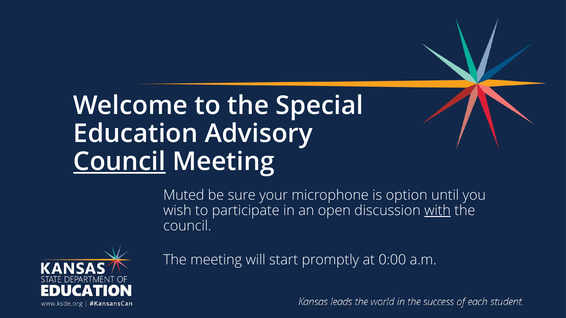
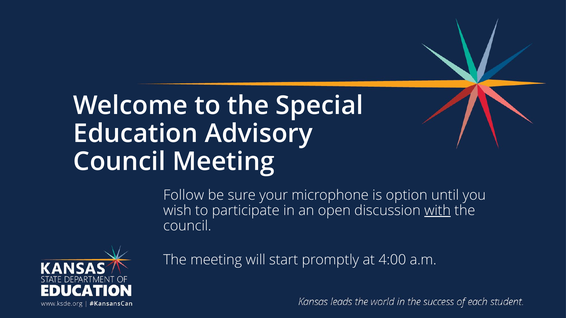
Council at (119, 162) underline: present -> none
Muted: Muted -> Follow
0:00: 0:00 -> 4:00
